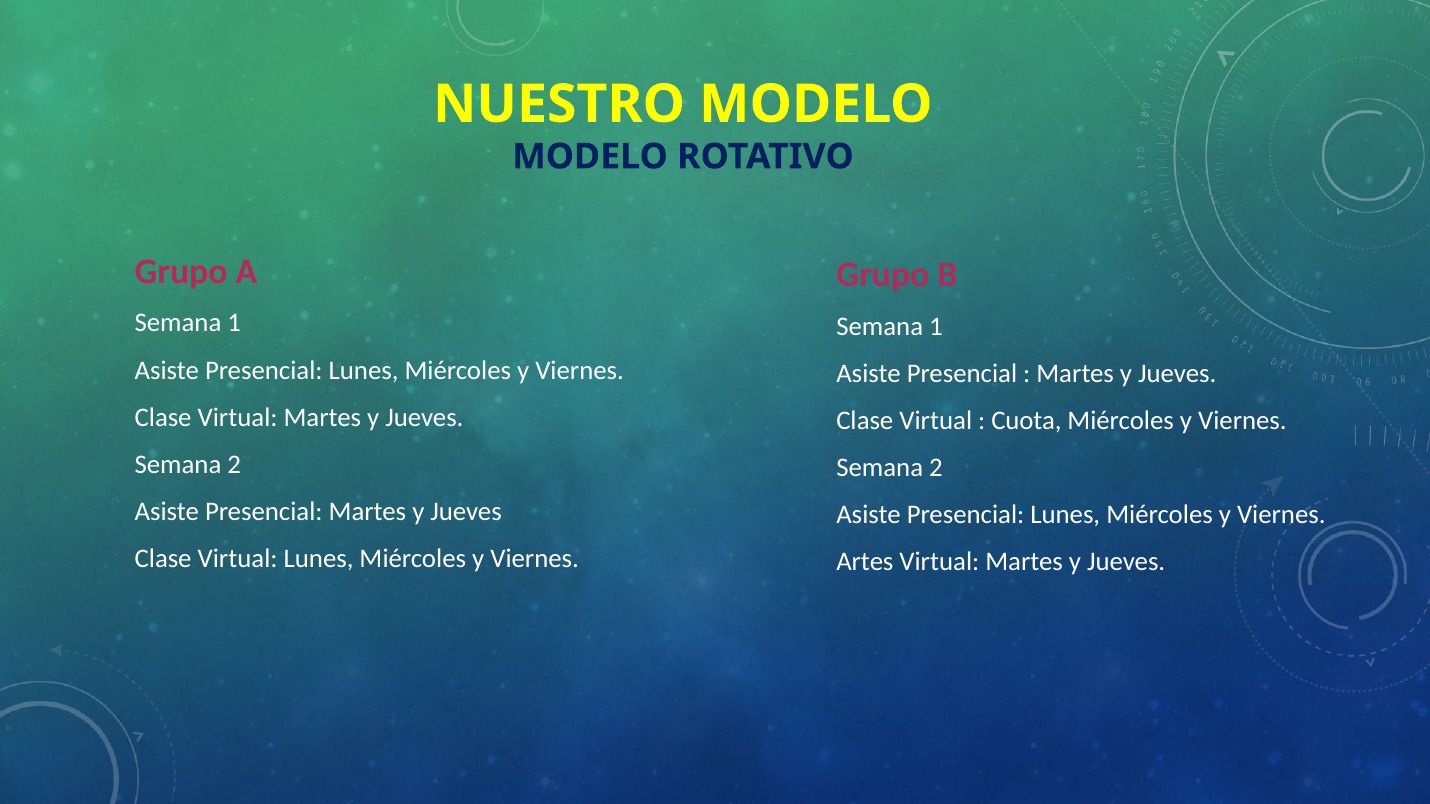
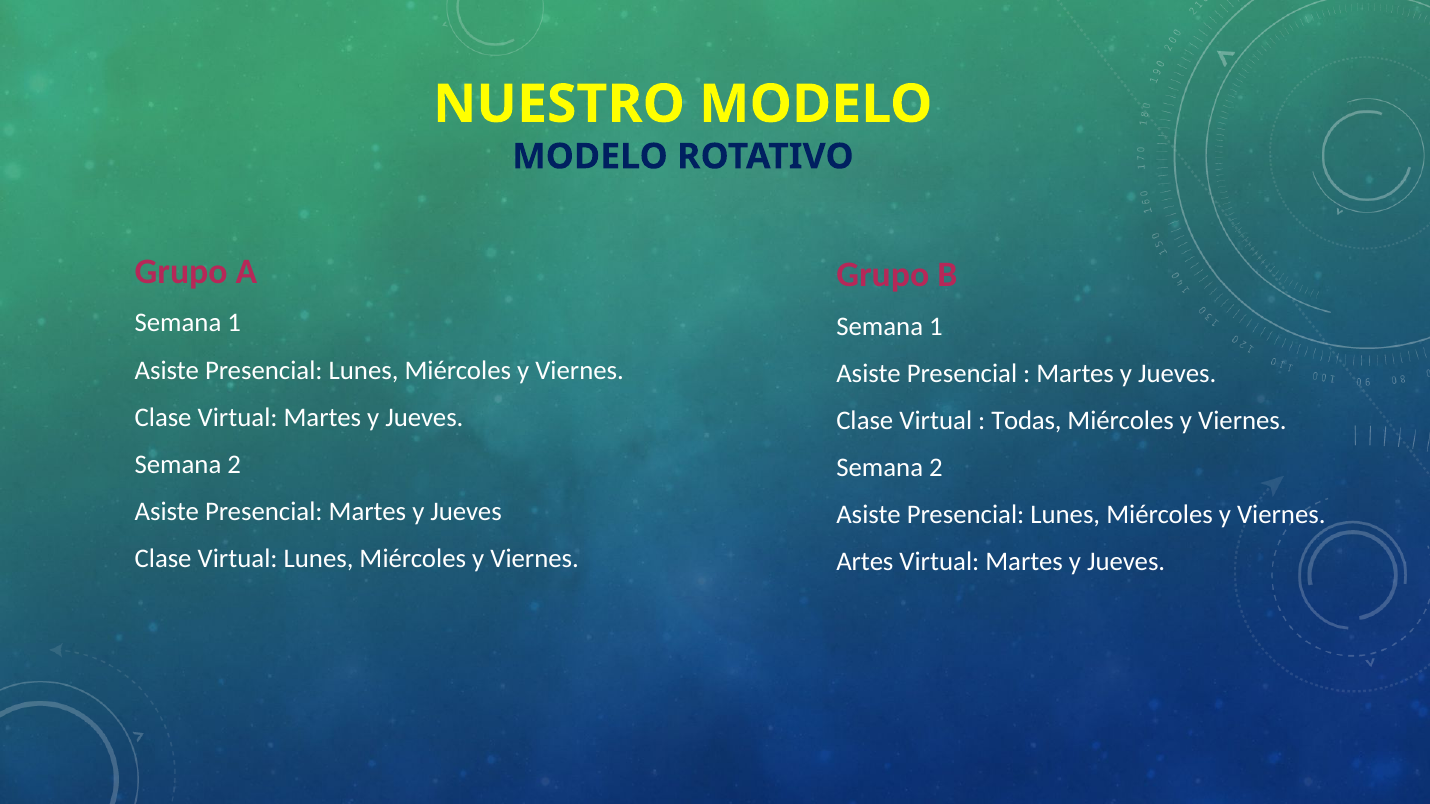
Cuota: Cuota -> Todas
